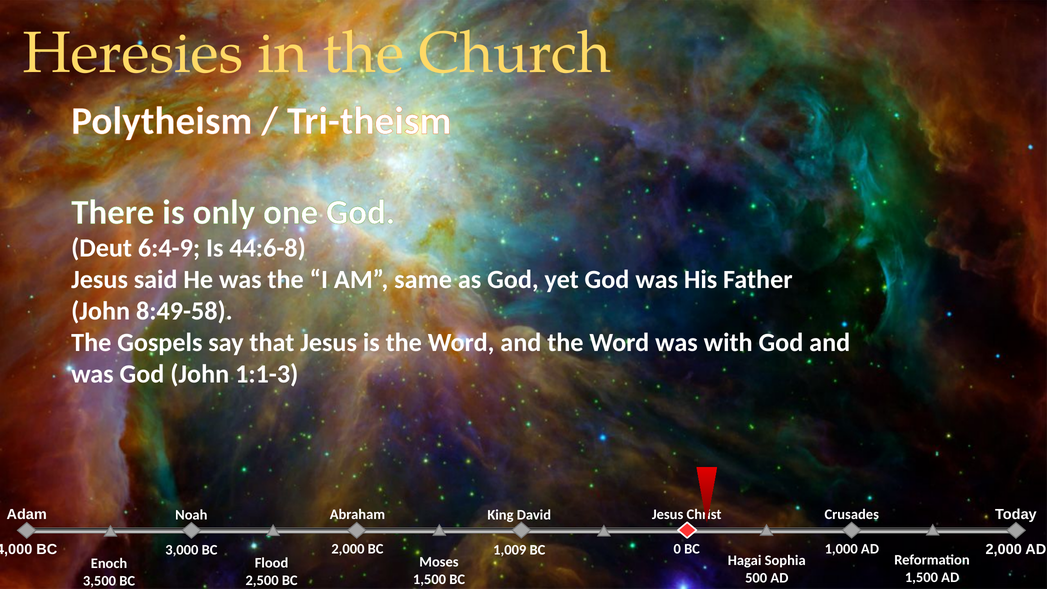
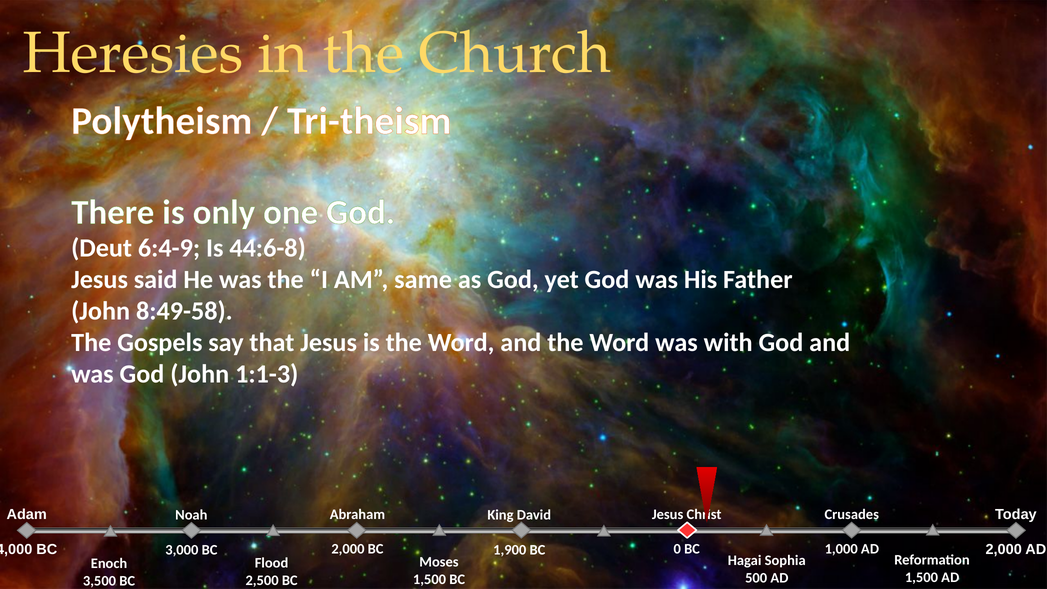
1,009: 1,009 -> 1,900
